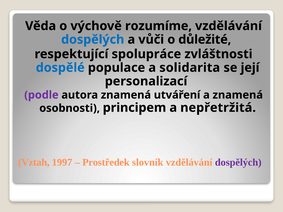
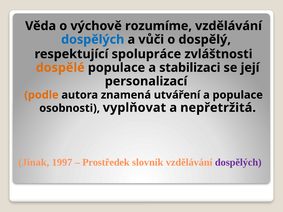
důležité: důležité -> dospělý
dospělé colour: blue -> orange
solidarita: solidarita -> stabilizaci
podle colour: purple -> orange
a znamená: znamená -> populace
principem: principem -> vyplňovat
Vztah: Vztah -> Jinak
